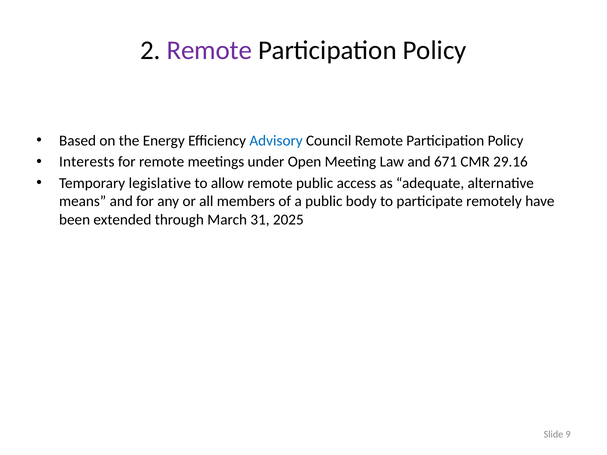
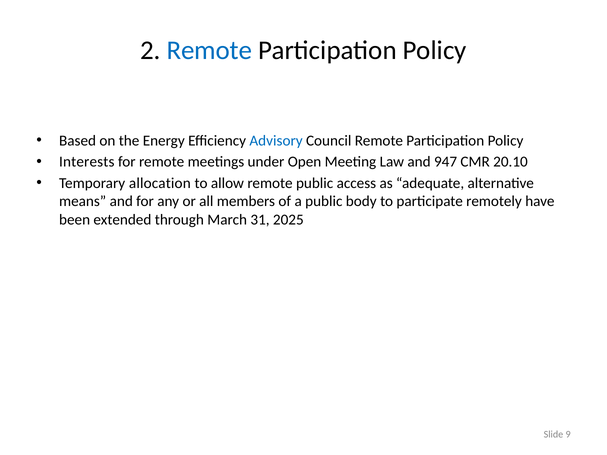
Remote at (209, 50) colour: purple -> blue
671: 671 -> 947
29.16: 29.16 -> 20.10
legislative: legislative -> allocation
